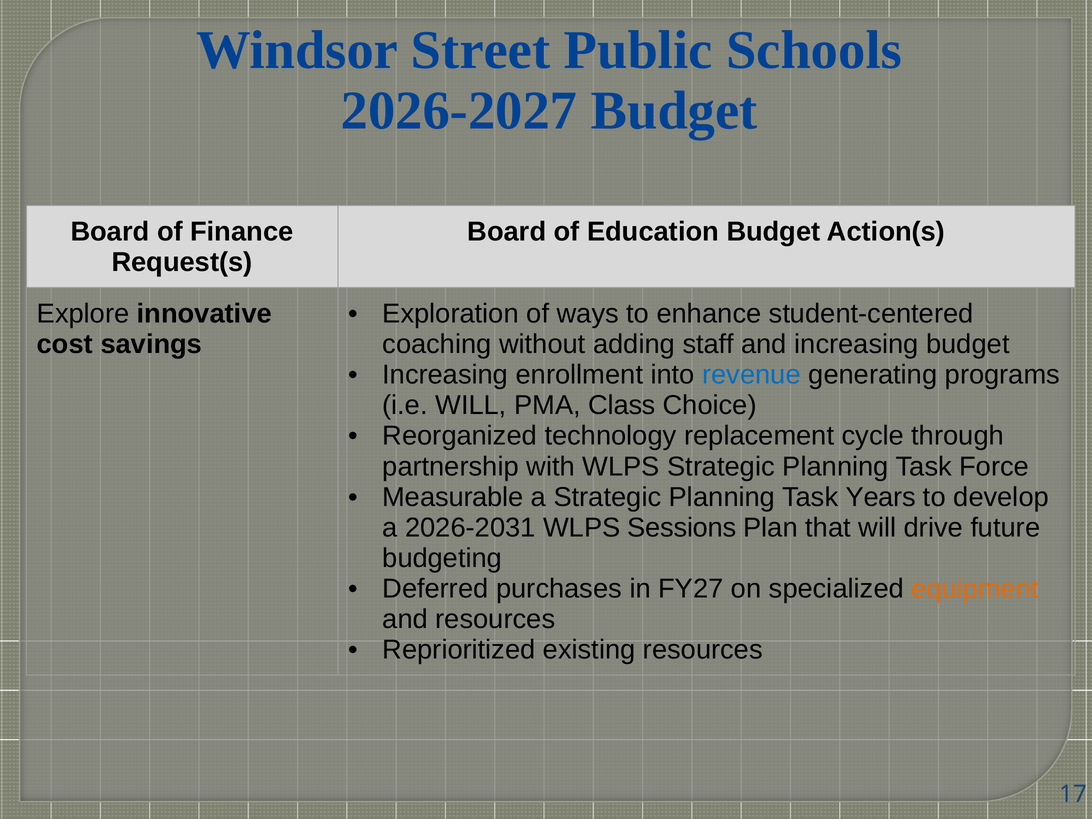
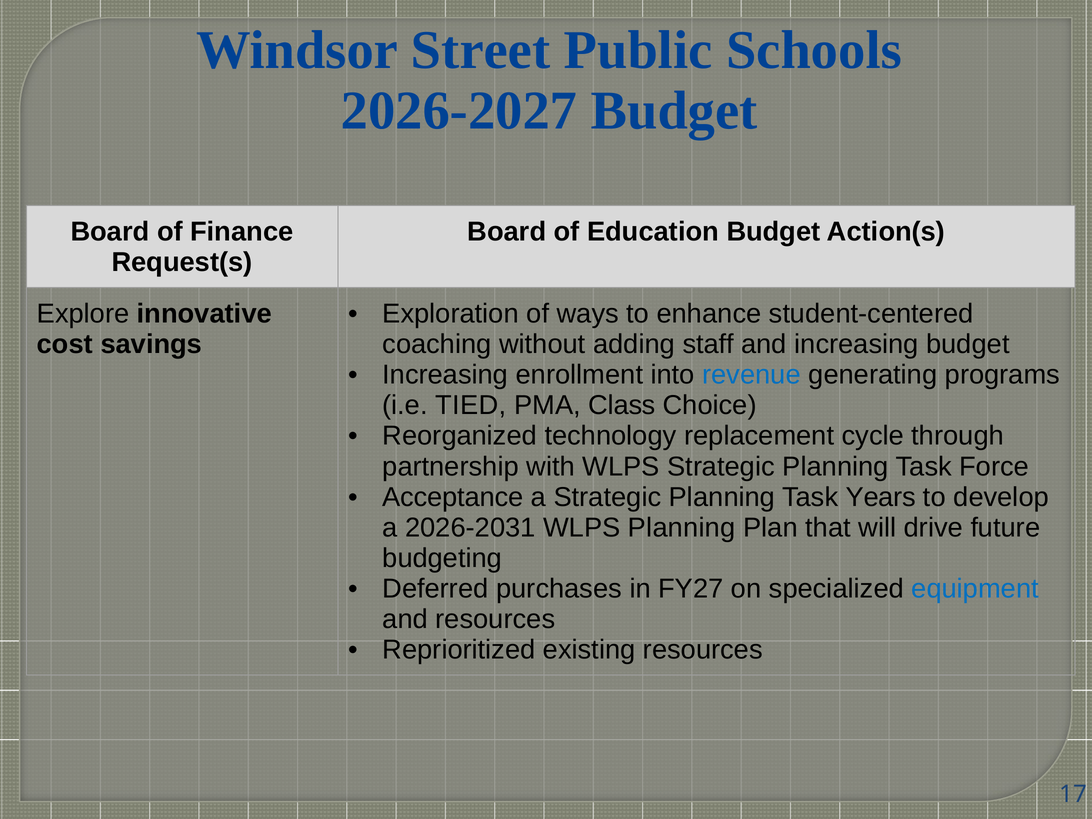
i.e WILL: WILL -> TIED
Measurable: Measurable -> Acceptance
WLPS Sessions: Sessions -> Planning
equipment colour: orange -> blue
